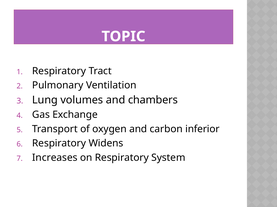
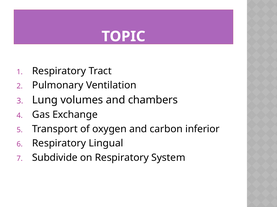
Widens: Widens -> Lingual
Increases: Increases -> Subdivide
